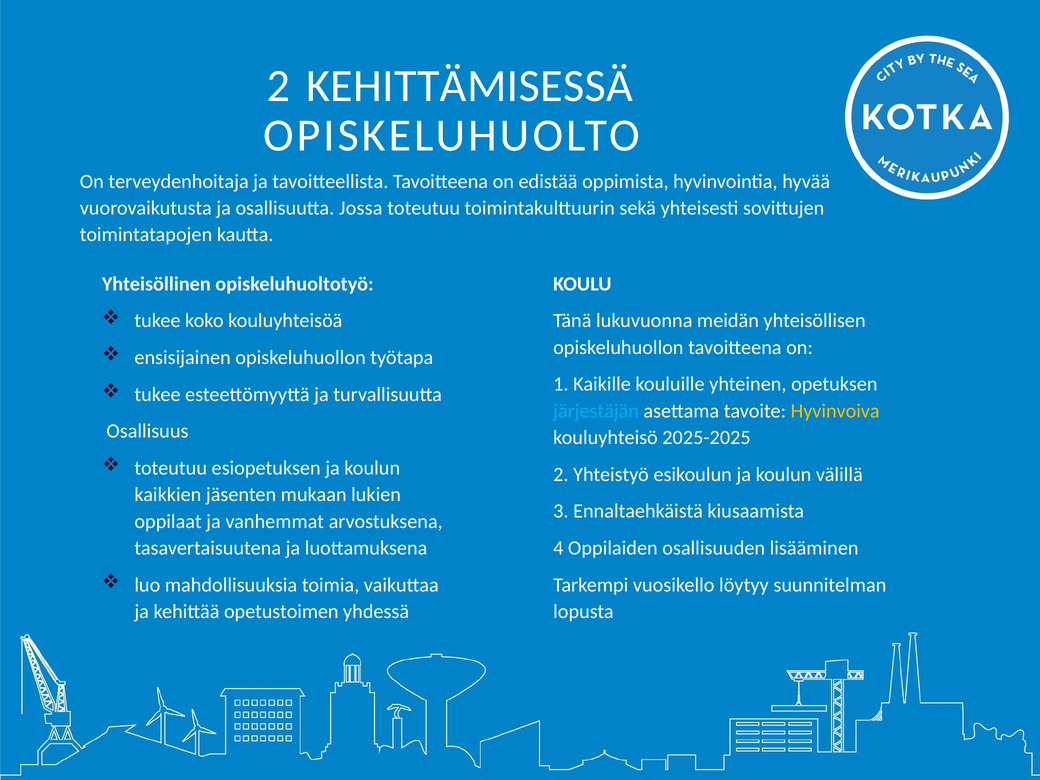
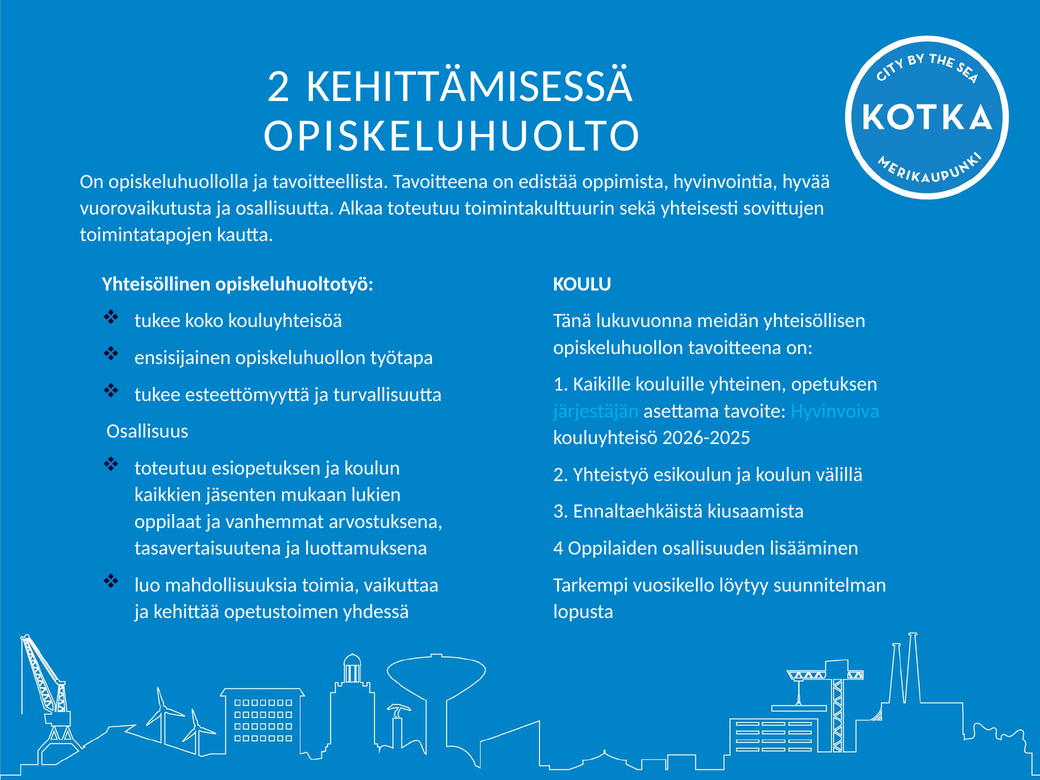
terveydenhoitaja: terveydenhoitaja -> opiskeluhuollolla
Jossa: Jossa -> Alkaa
Hyvinvoiva colour: yellow -> light blue
2025-2025: 2025-2025 -> 2026-2025
